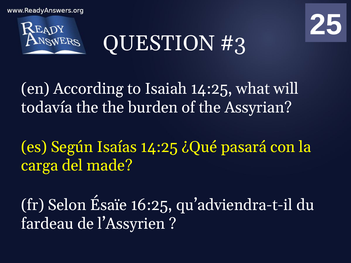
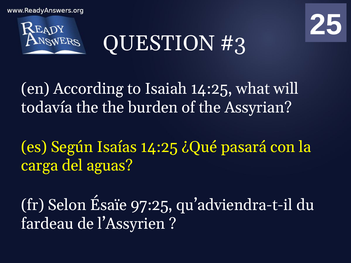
made: made -> aguas
16:25: 16:25 -> 97:25
